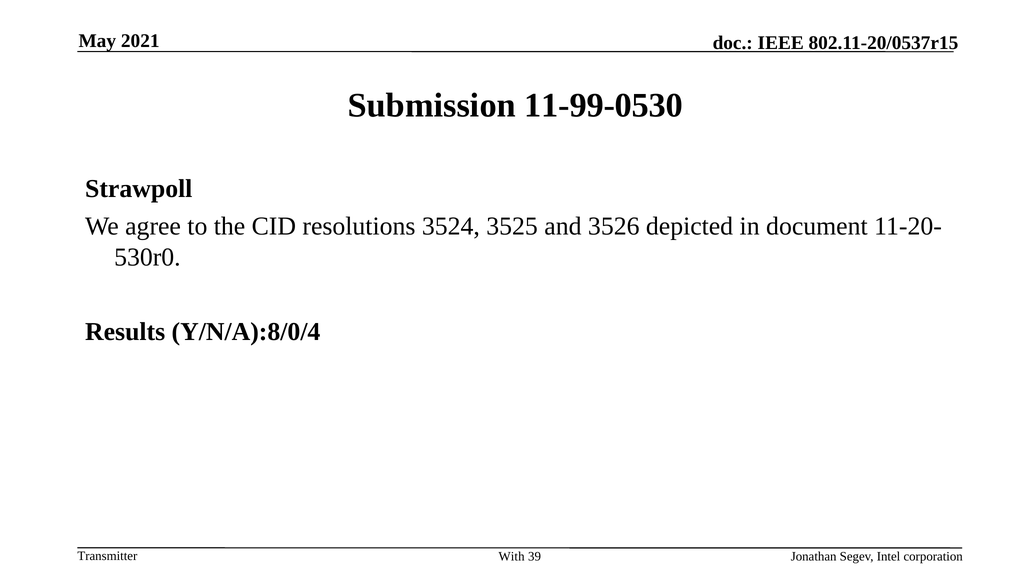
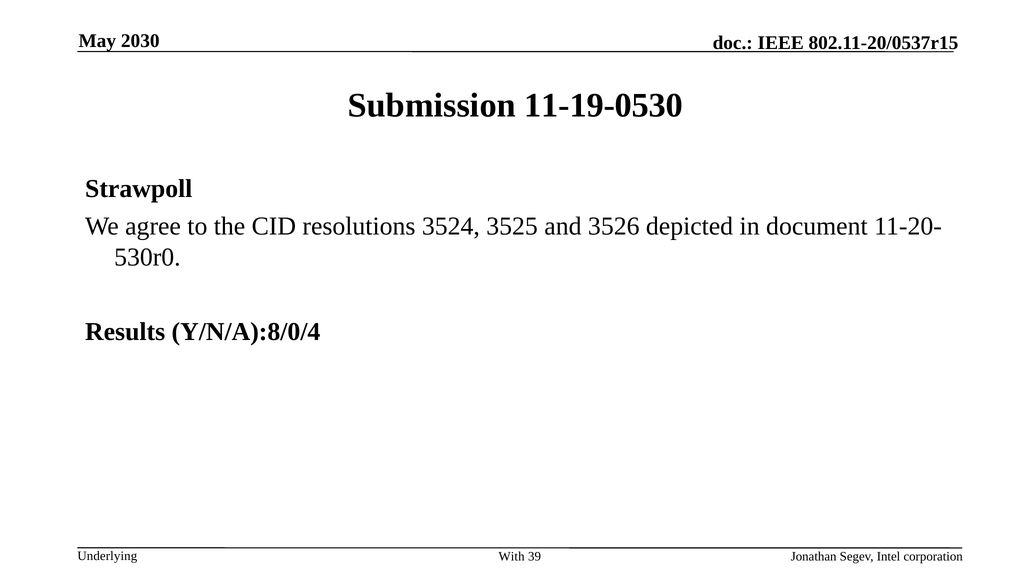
2021: 2021 -> 2030
11-99-0530: 11-99-0530 -> 11-19-0530
Transmitter: Transmitter -> Underlying
